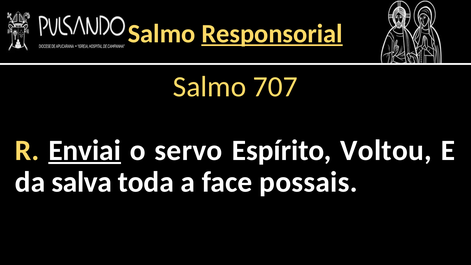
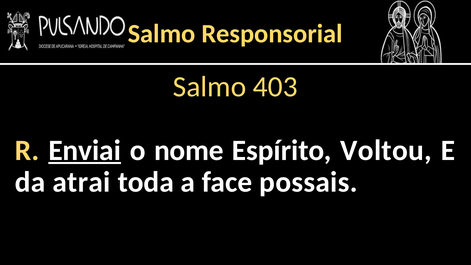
Responsorial underline: present -> none
707: 707 -> 403
servo: servo -> nome
salva: salva -> atrai
